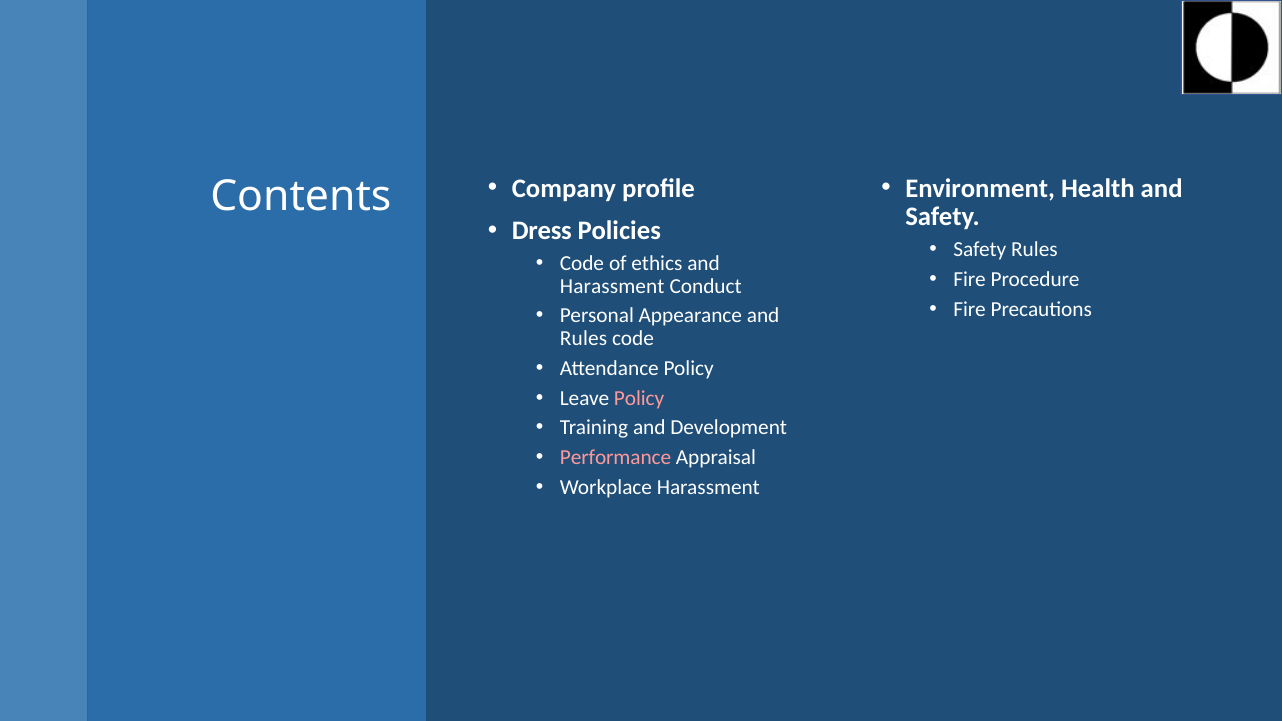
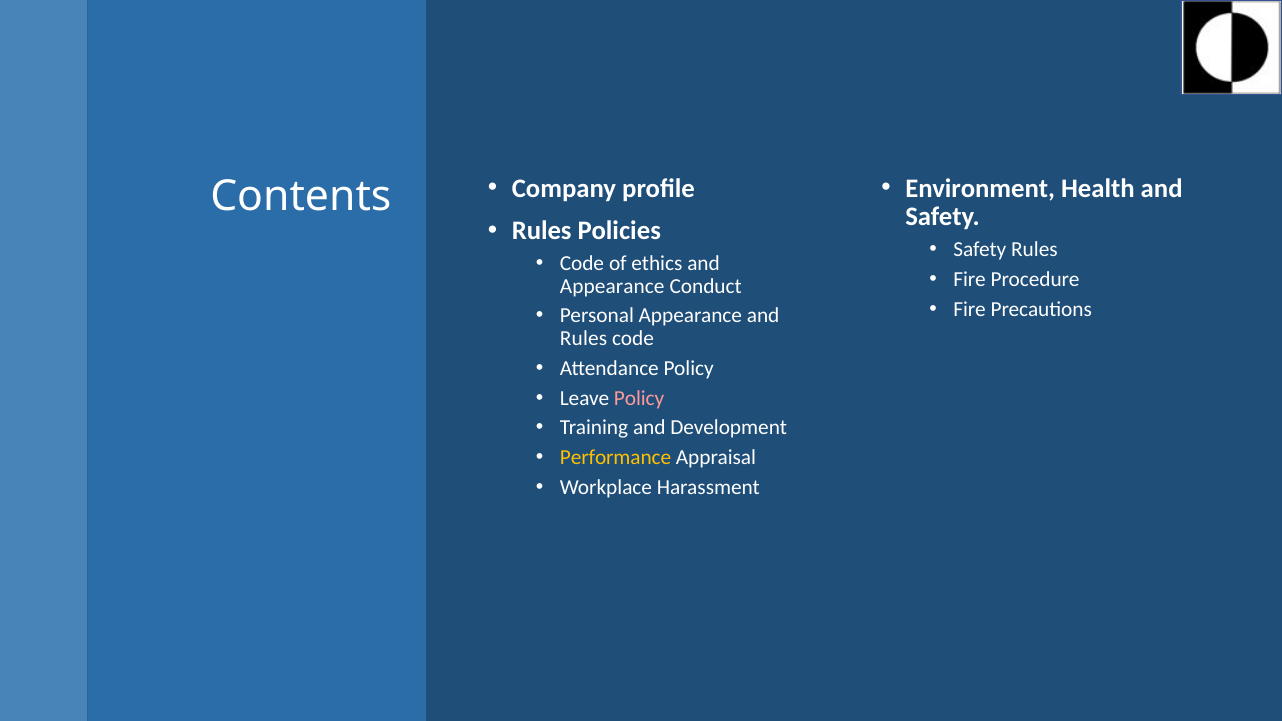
Dress at (542, 231): Dress -> Rules
Harassment at (612, 286): Harassment -> Appearance
Performance colour: pink -> yellow
